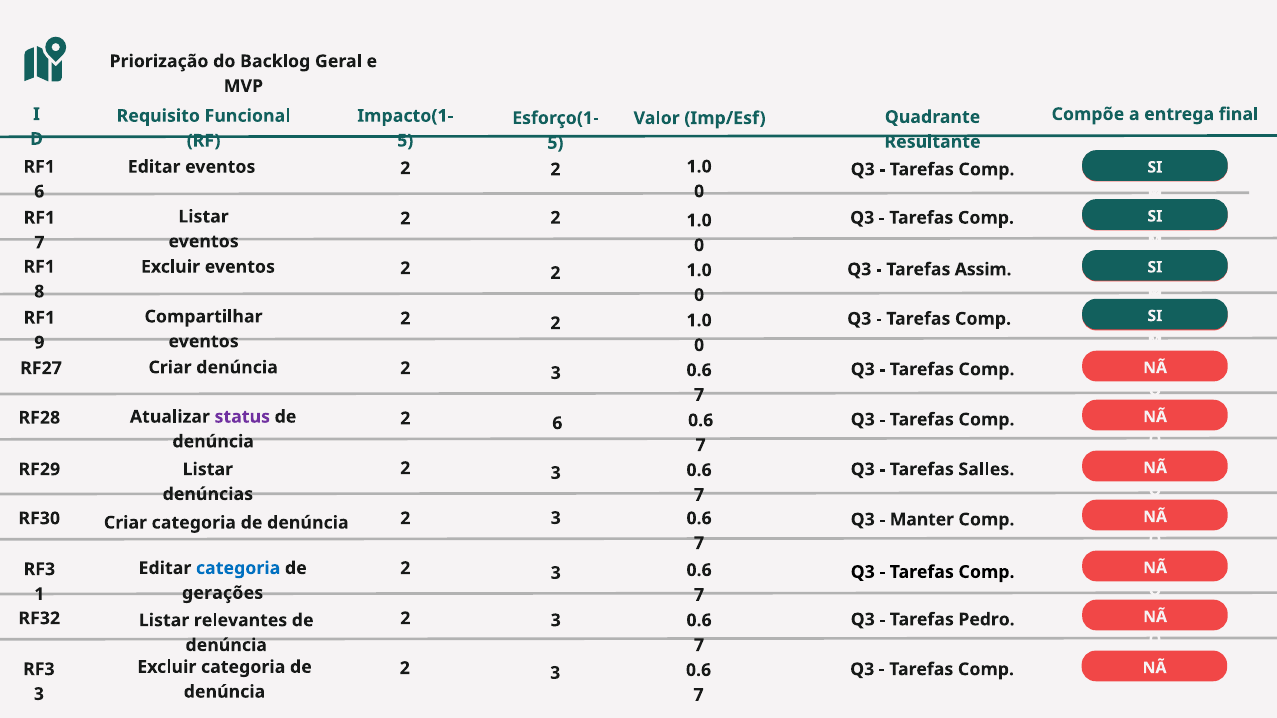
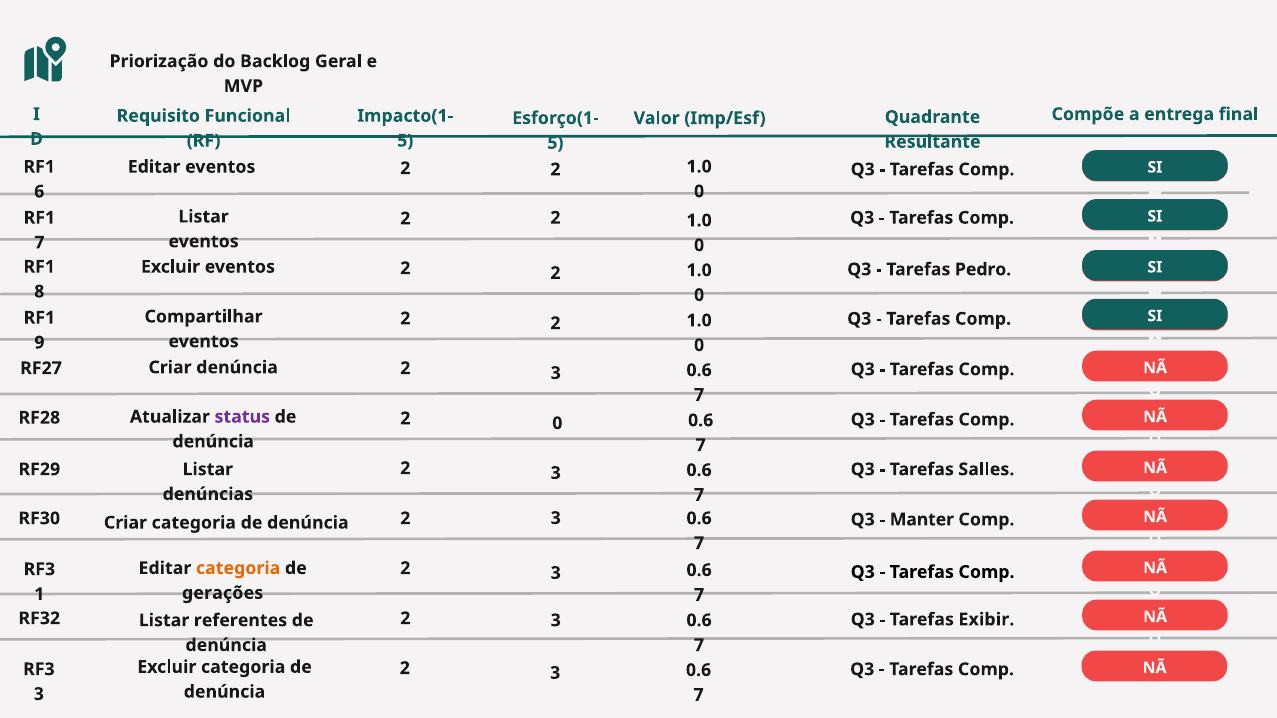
Assim: Assim -> Pedro
2 6: 6 -> 0
categoria at (238, 568) colour: blue -> orange
relevantes: relevantes -> referentes
Pedro: Pedro -> Exibir
